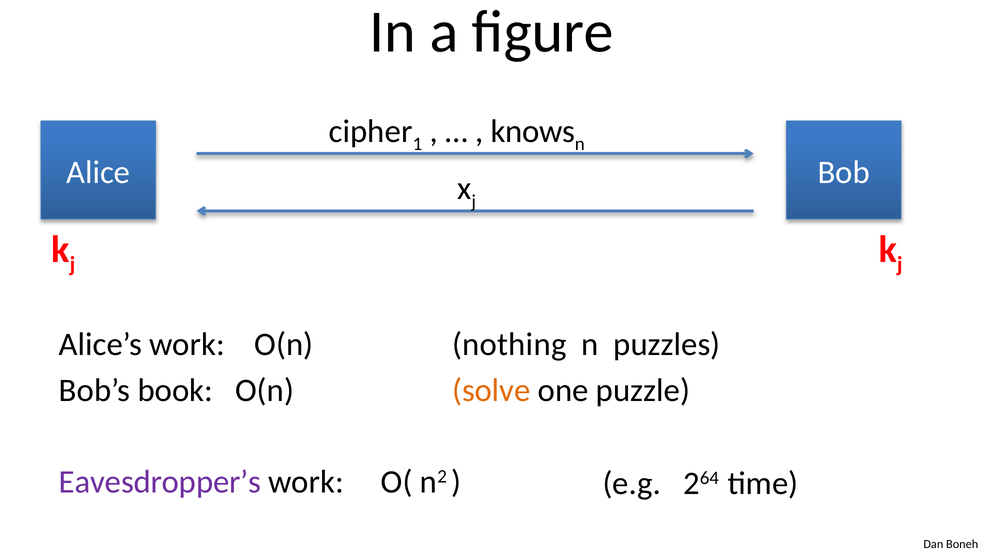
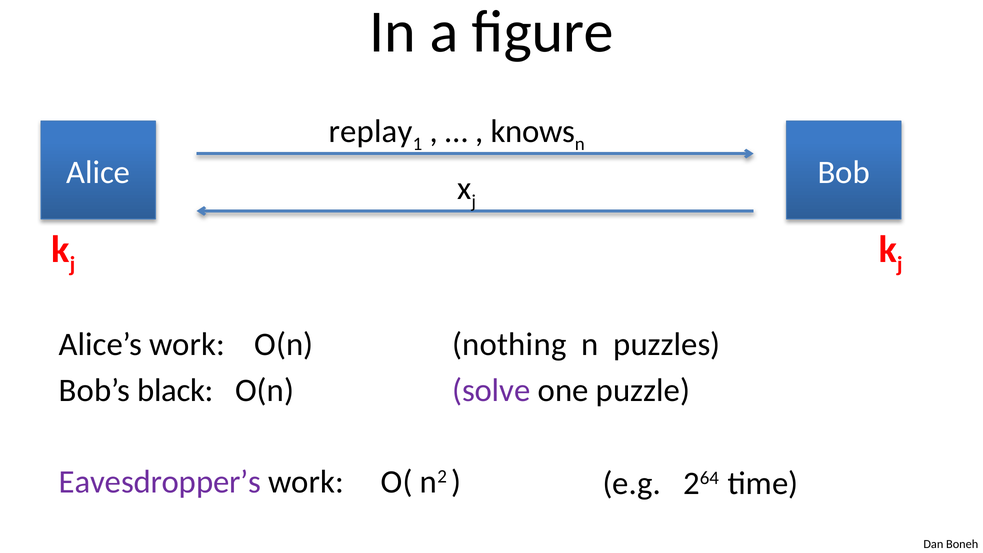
cipher: cipher -> replay
book: book -> black
solve colour: orange -> purple
